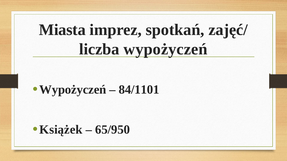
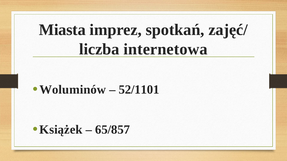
liczba wypożyczeń: wypożyczeń -> internetowa
Wypożyczeń at (73, 90): Wypożyczeń -> Woluminów
84/1101: 84/1101 -> 52/1101
65/950: 65/950 -> 65/857
